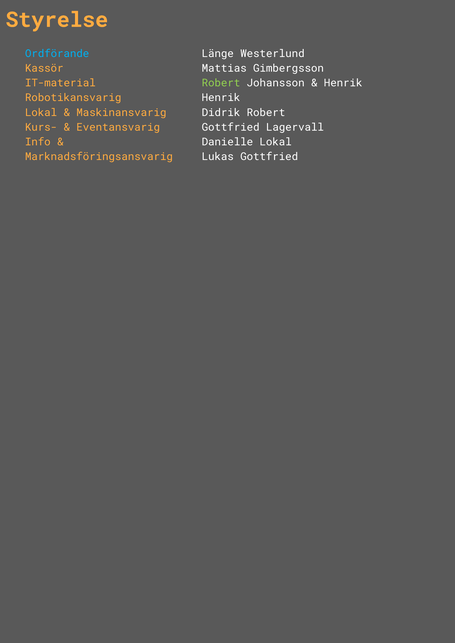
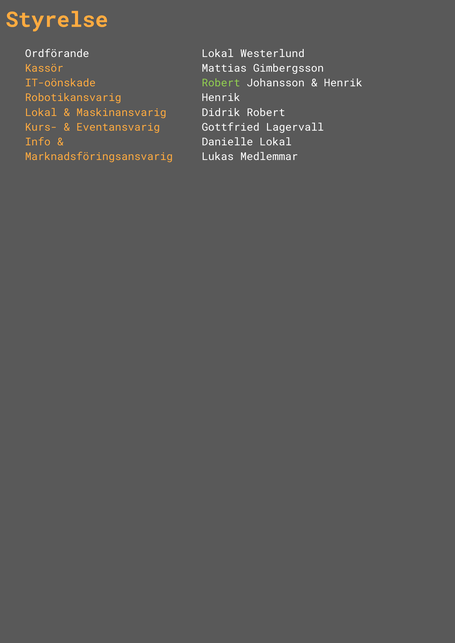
Ordförande colour: light blue -> white
Länge at (218, 54): Länge -> Lokal
IT-material: IT-material -> IT-oönskade
Lukas Gottfried: Gottfried -> Medlemmar
